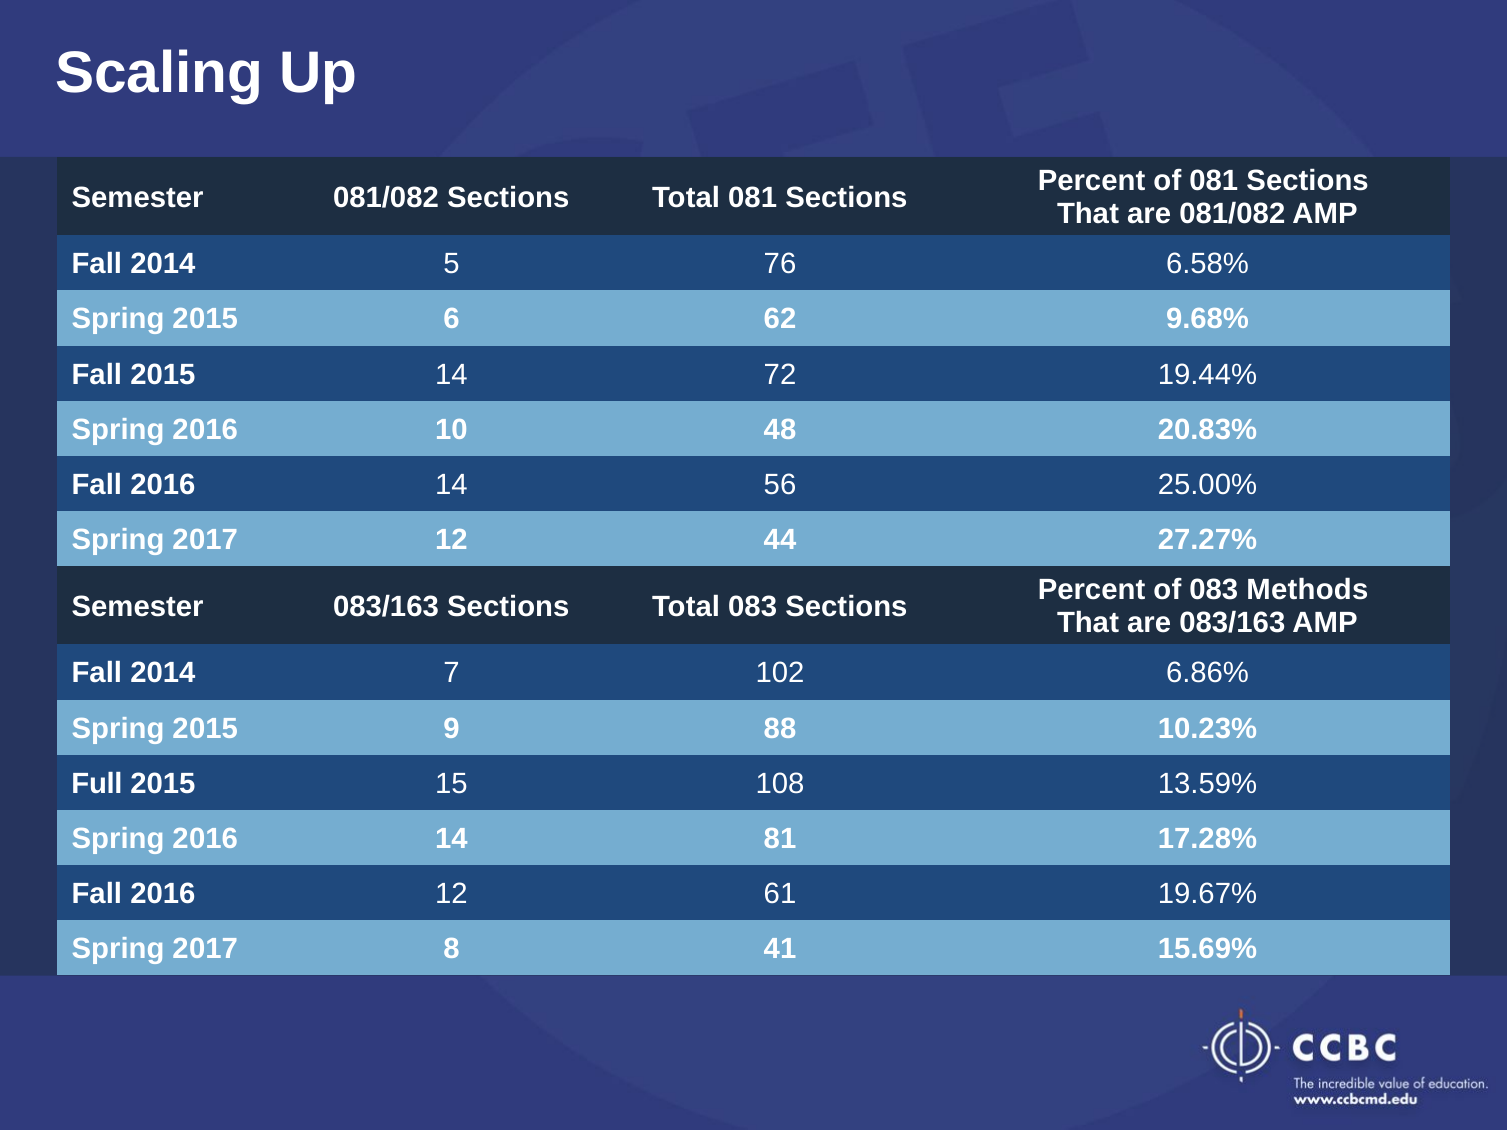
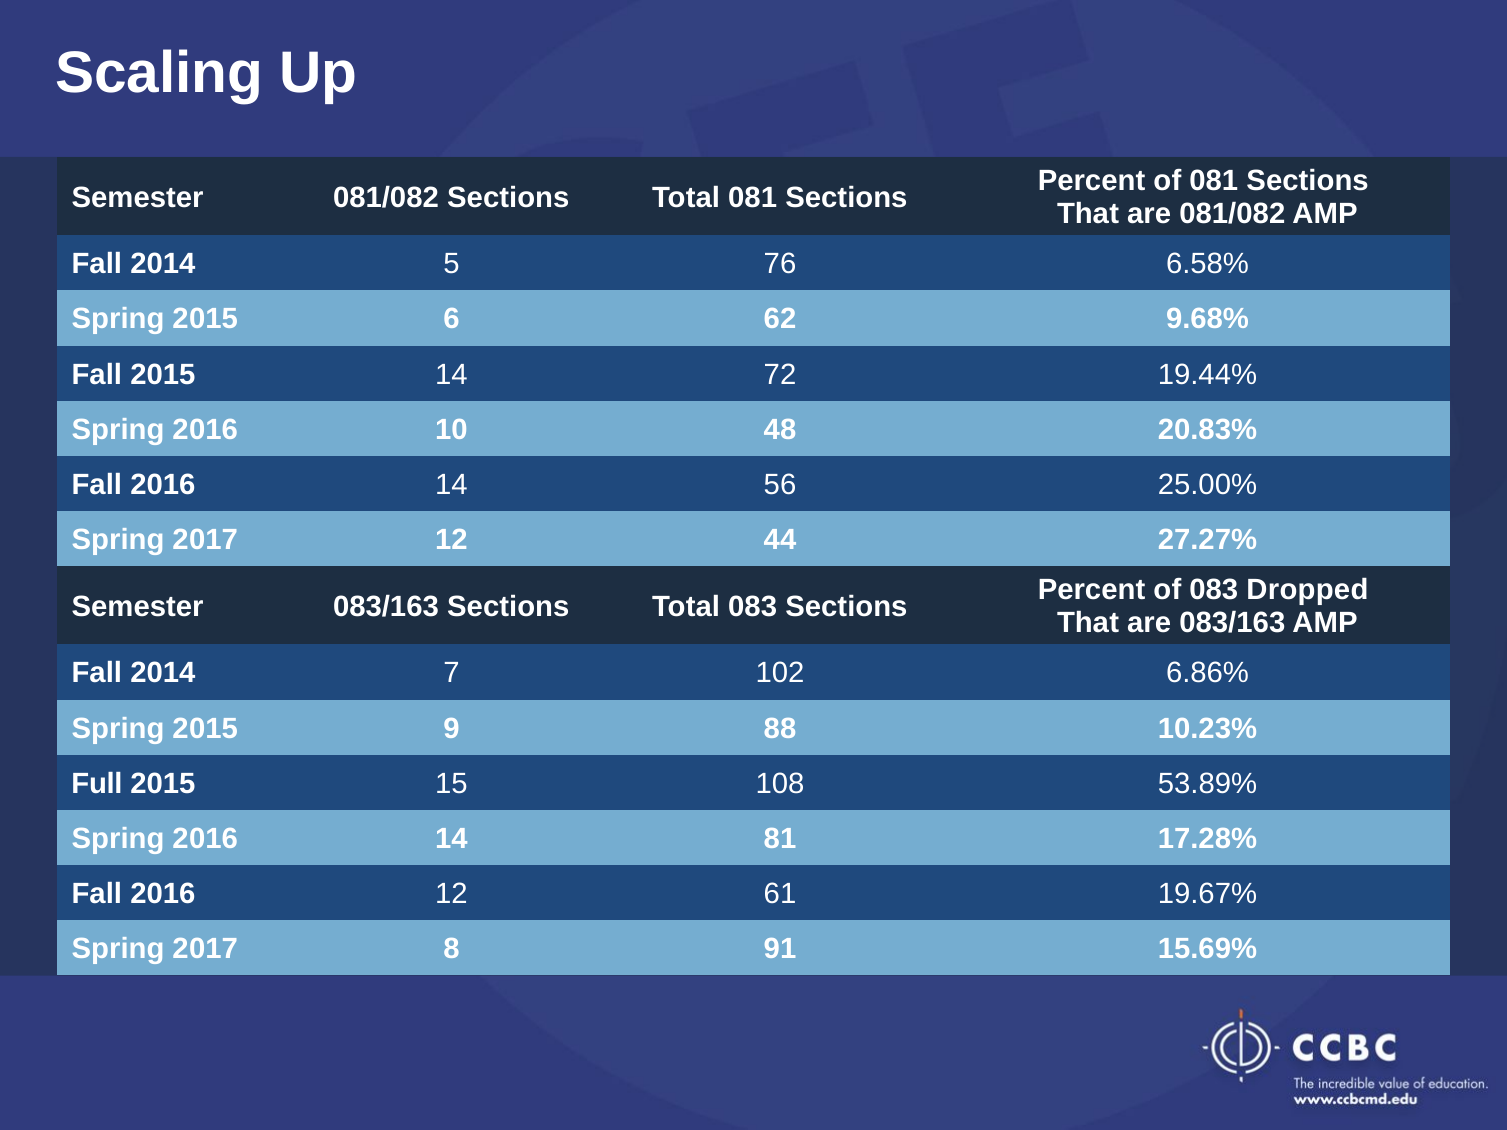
Methods: Methods -> Dropped
13.59%: 13.59% -> 53.89%
41: 41 -> 91
